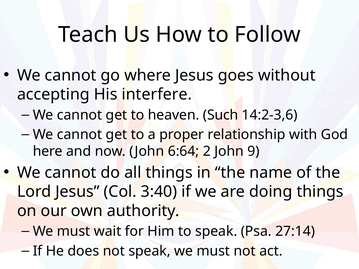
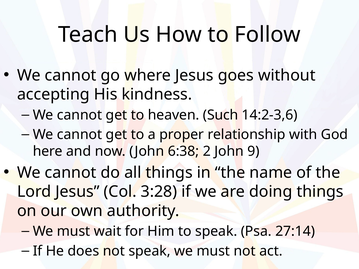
interfere: interfere -> kindness
6:64: 6:64 -> 6:38
3:40: 3:40 -> 3:28
